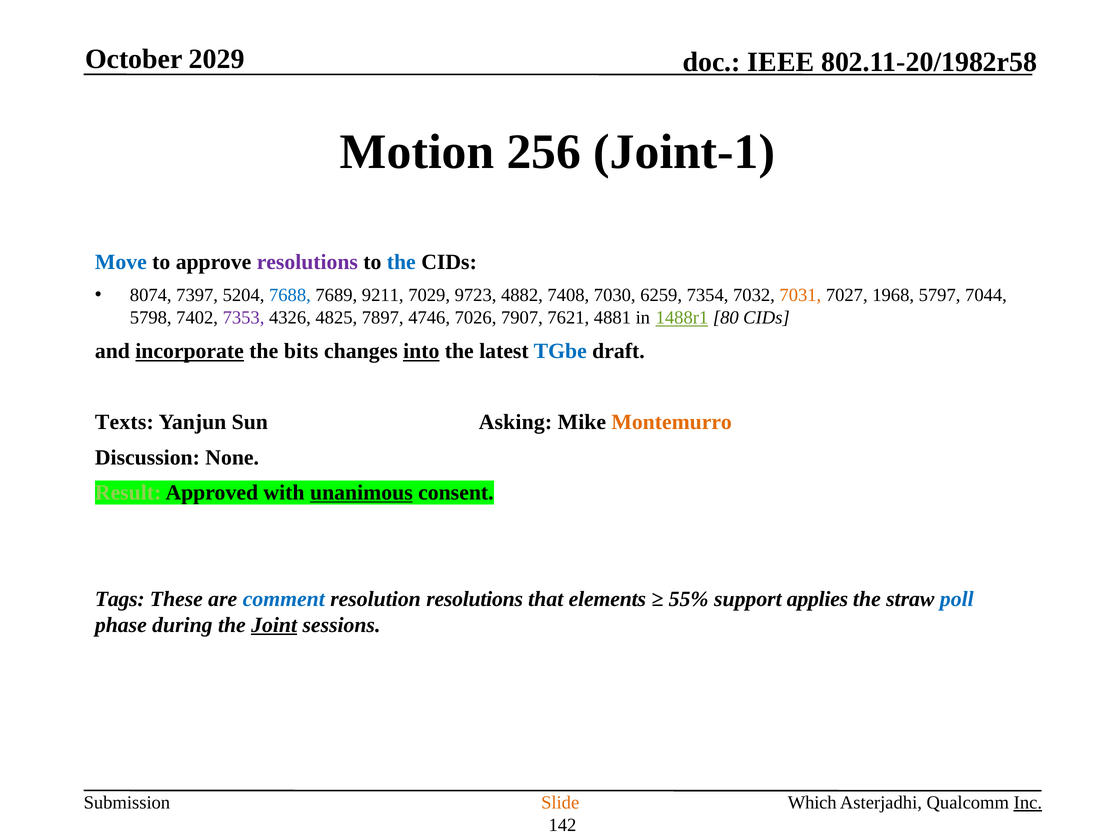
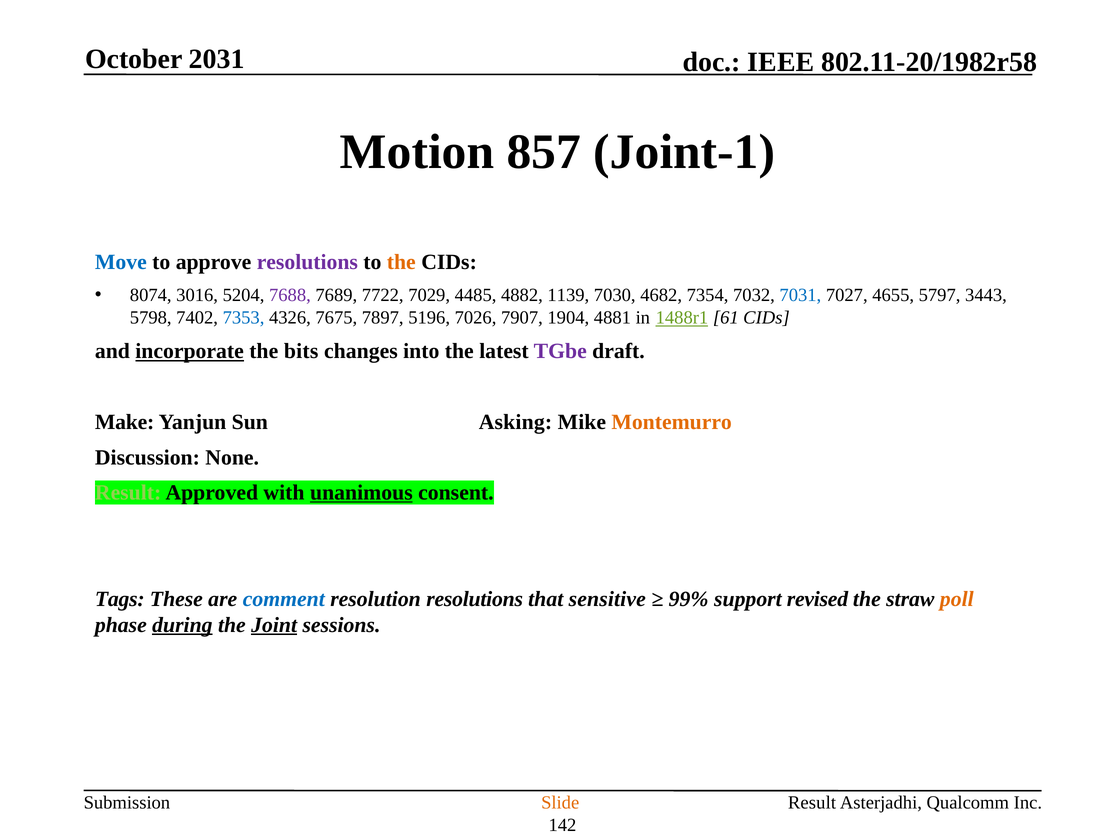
2029: 2029 -> 2031
256: 256 -> 857
the at (401, 262) colour: blue -> orange
7397: 7397 -> 3016
7688 colour: blue -> purple
9211: 9211 -> 7722
9723: 9723 -> 4485
7408: 7408 -> 1139
6259: 6259 -> 4682
7031 colour: orange -> blue
1968: 1968 -> 4655
7044: 7044 -> 3443
7353 colour: purple -> blue
4825: 4825 -> 7675
4746: 4746 -> 5196
7621: 7621 -> 1904
80: 80 -> 61
into underline: present -> none
TGbe colour: blue -> purple
Texts: Texts -> Make
elements: elements -> sensitive
55%: 55% -> 99%
applies: applies -> revised
poll colour: blue -> orange
during underline: none -> present
Which at (812, 803): Which -> Result
Inc underline: present -> none
